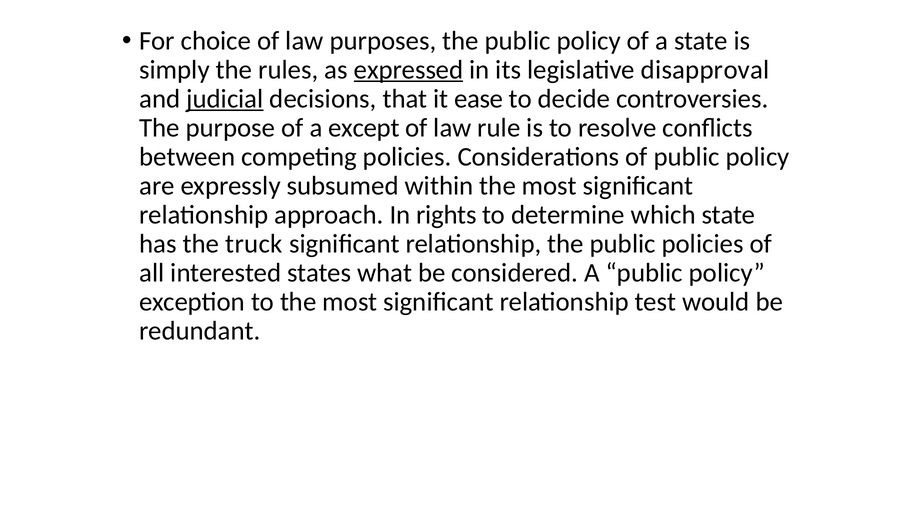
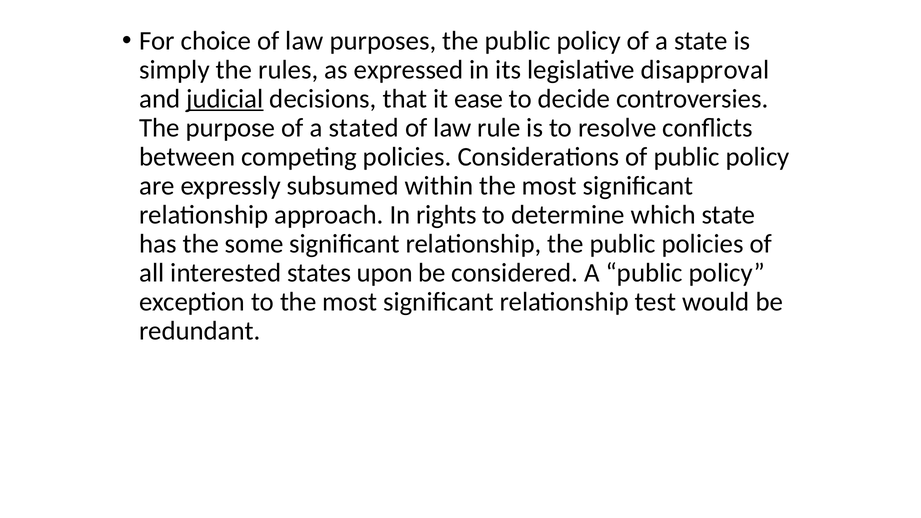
expressed underline: present -> none
except: except -> stated
truck: truck -> some
what: what -> upon
